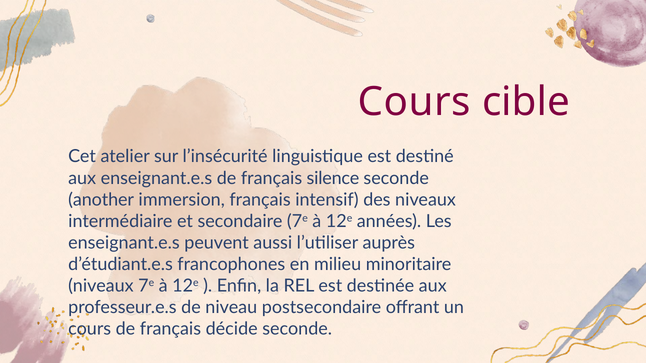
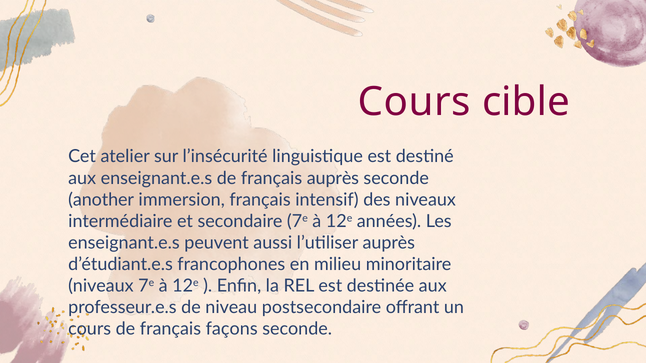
français silence: silence -> auprès
décide: décide -> façons
